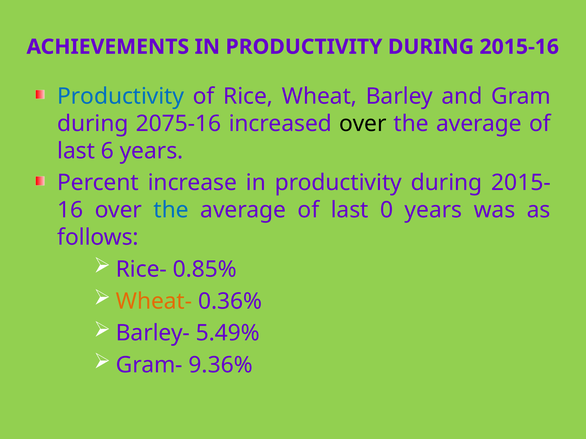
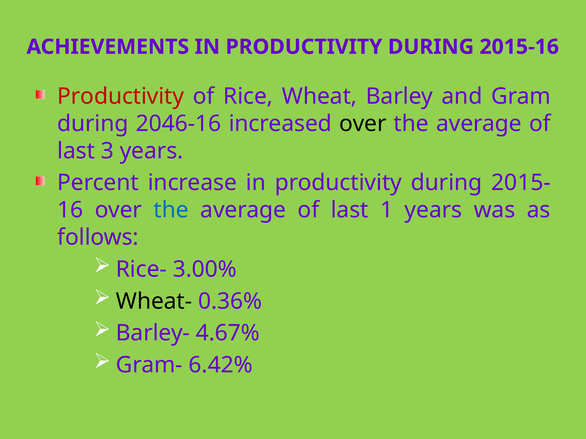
Productivity at (121, 96) colour: blue -> red
2075-16: 2075-16 -> 2046-16
6: 6 -> 3
0: 0 -> 1
0.85%: 0.85% -> 3.00%
Wheat- colour: orange -> black
5.49%: 5.49% -> 4.67%
9.36%: 9.36% -> 6.42%
